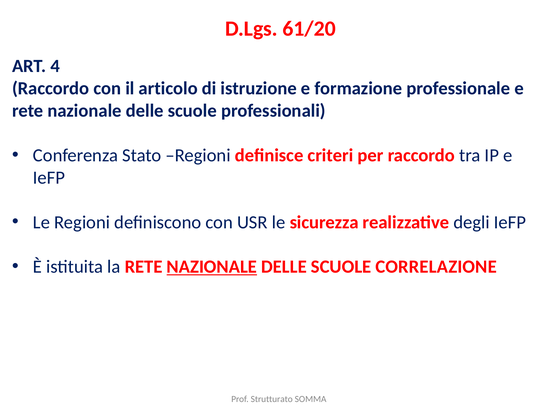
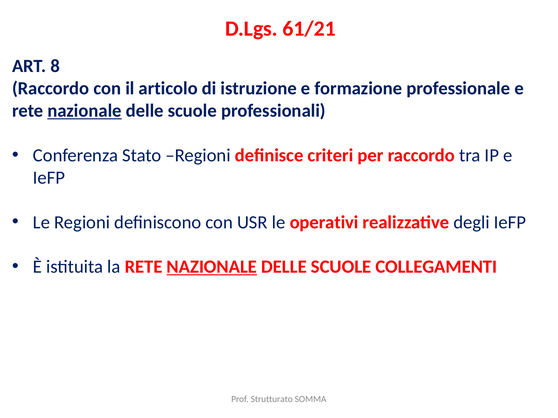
61/20: 61/20 -> 61/21
4: 4 -> 8
nazionale at (85, 111) underline: none -> present
sicurezza: sicurezza -> operativi
CORRELAZIONE: CORRELAZIONE -> COLLEGAMENTI
